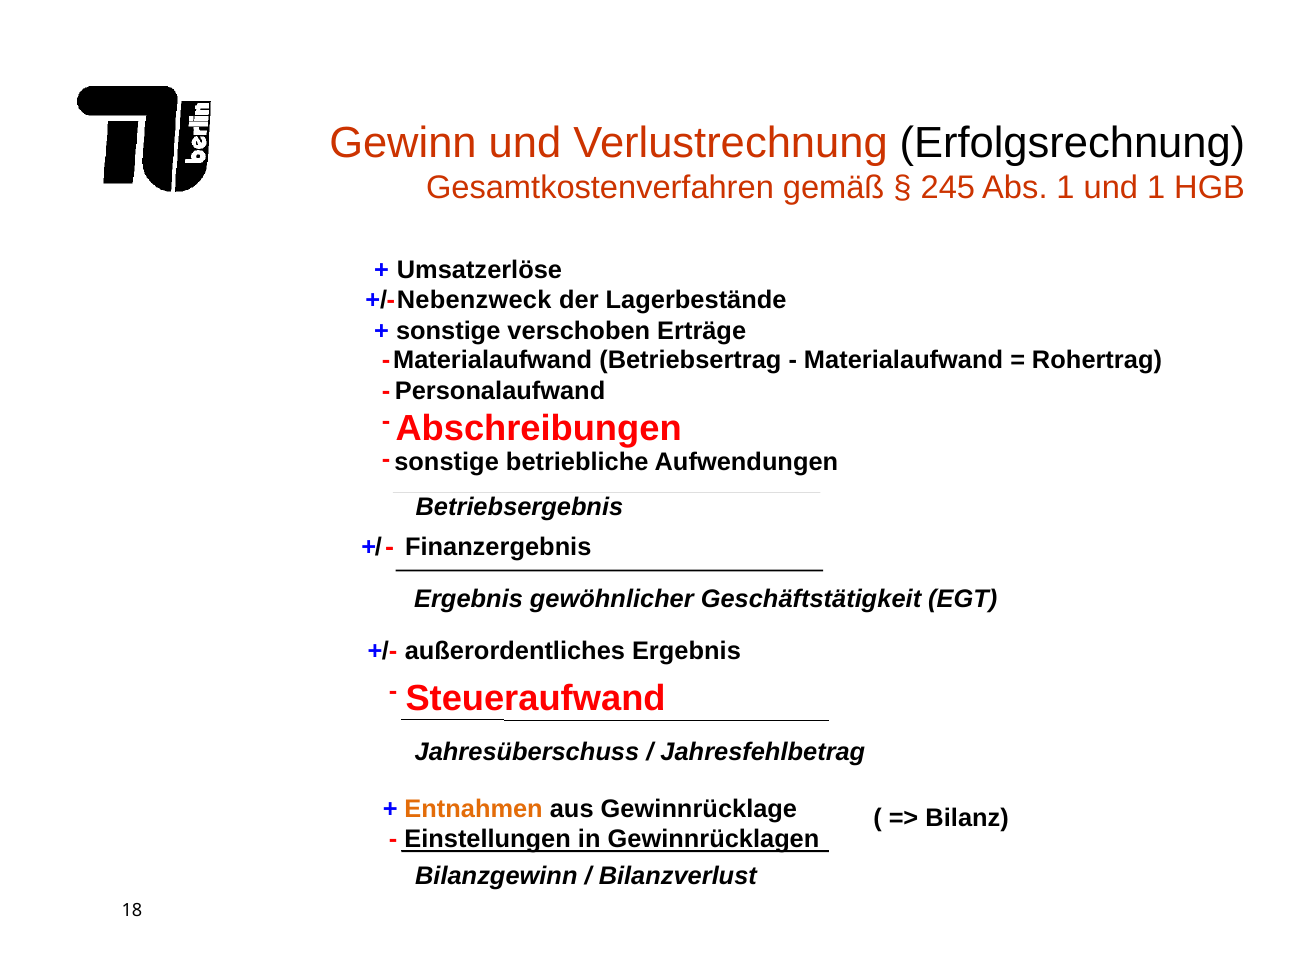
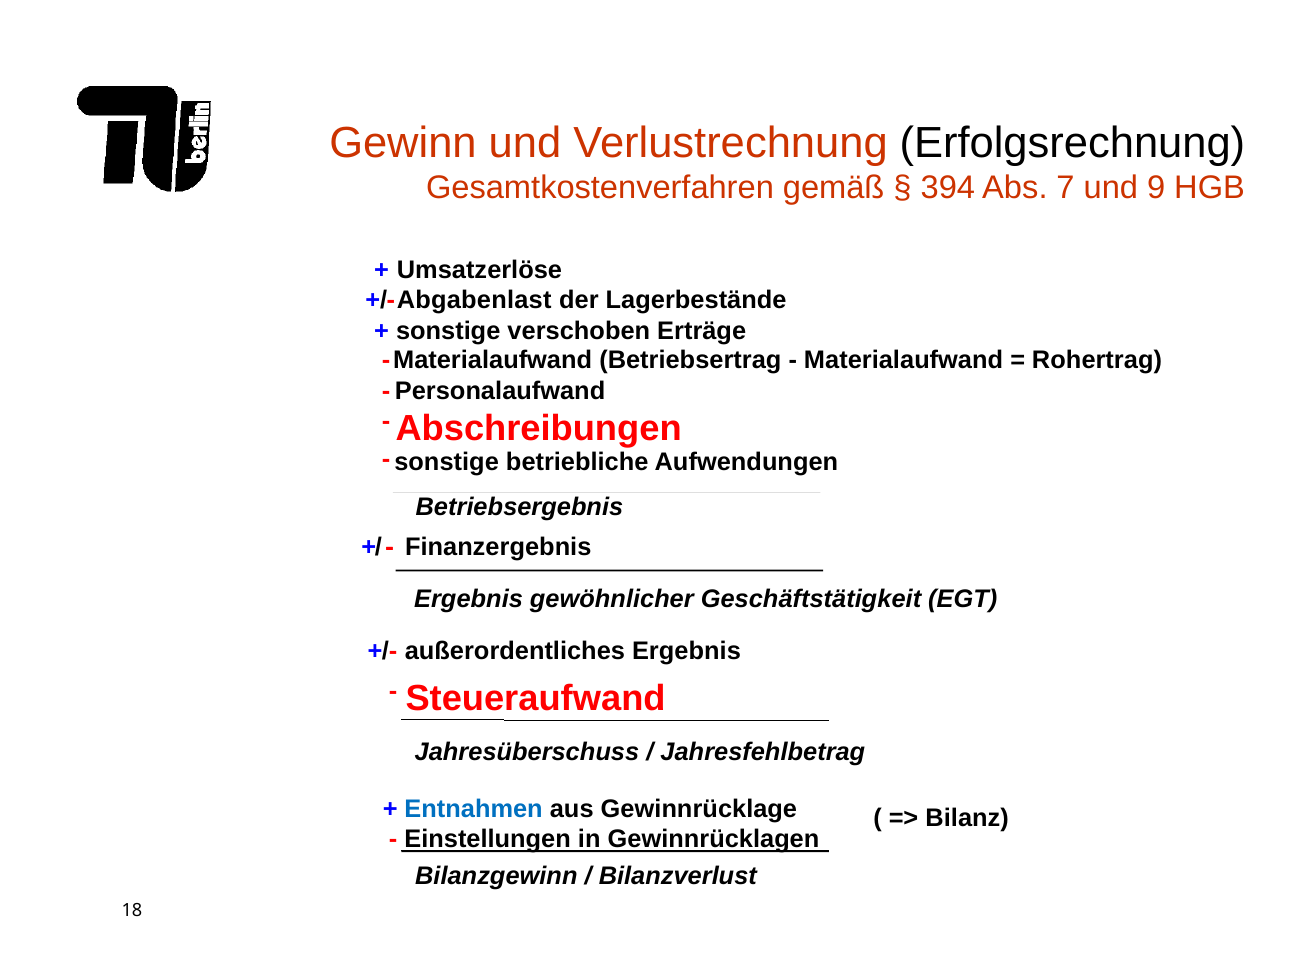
245: 245 -> 394
Abs 1: 1 -> 7
und 1: 1 -> 9
Nebenzweck: Nebenzweck -> Abgabenlast
Entnahmen colour: orange -> blue
